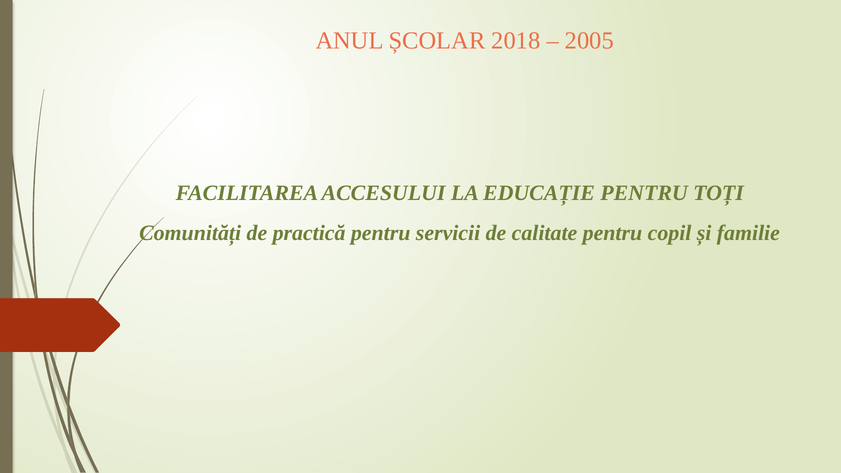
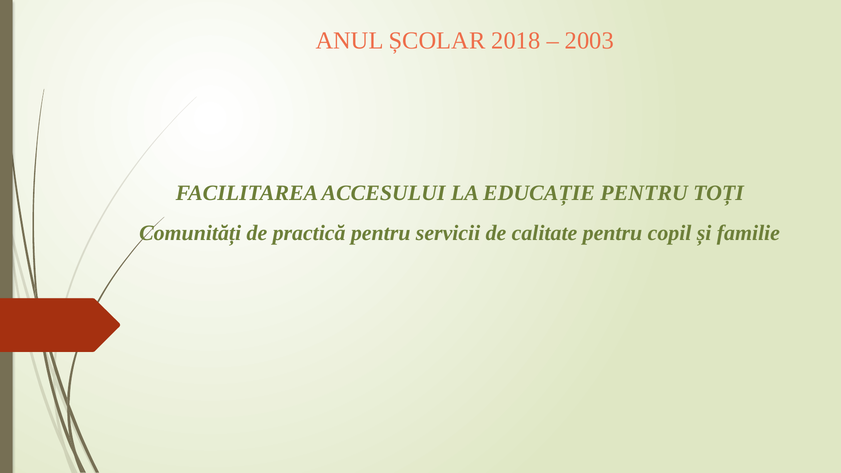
2005: 2005 -> 2003
